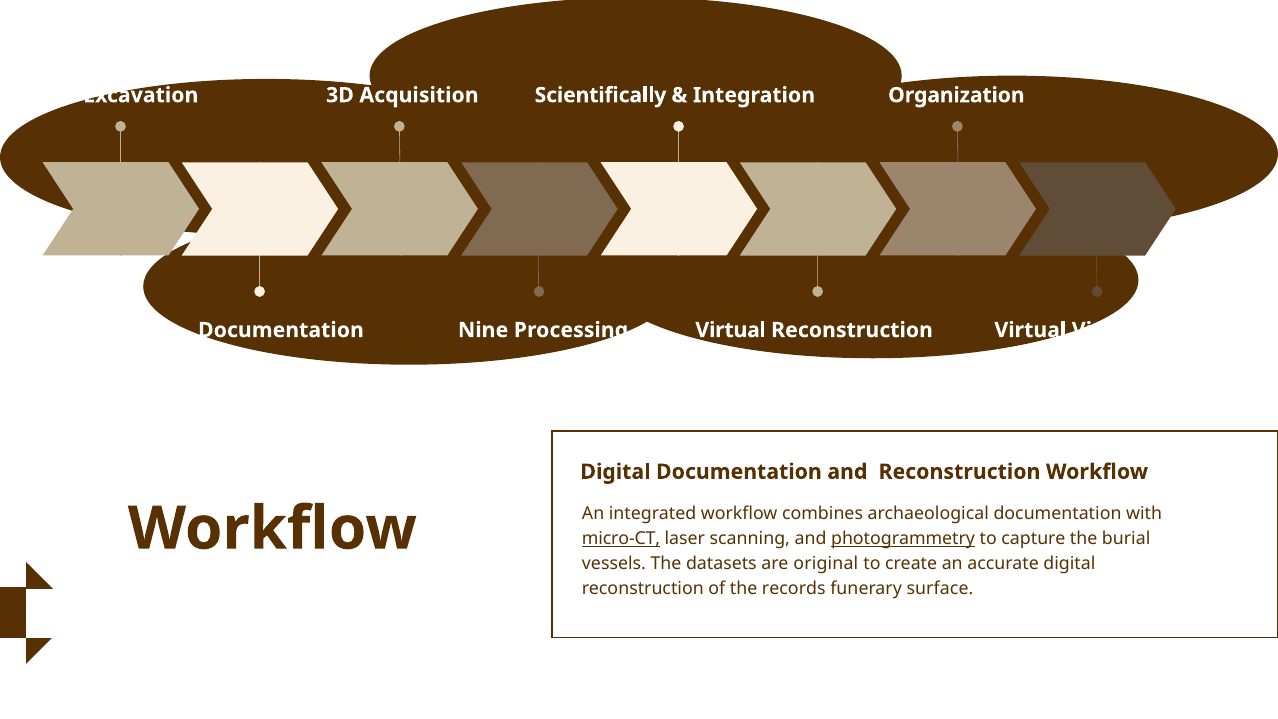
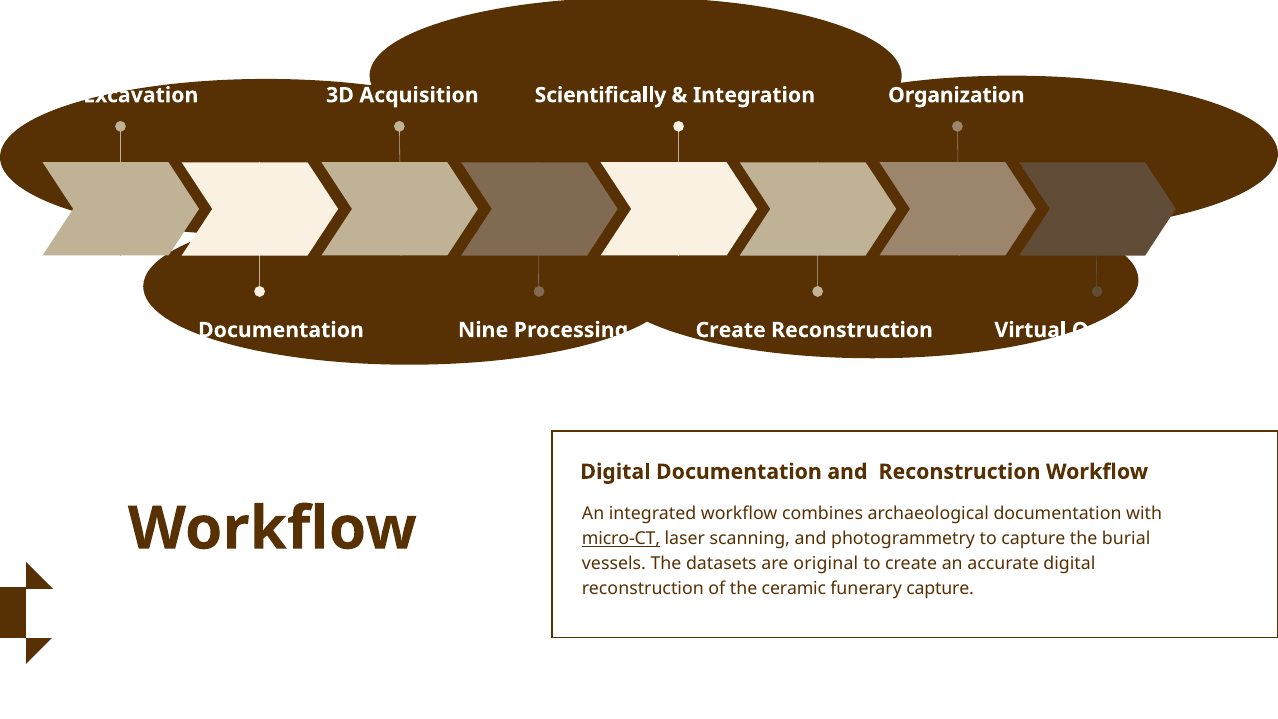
Virtual at (731, 330): Virtual -> Create
Virtual Visualization: Visualization -> Organization
photogrammetry underline: present -> none
records: records -> ceramic
funerary surface: surface -> capture
